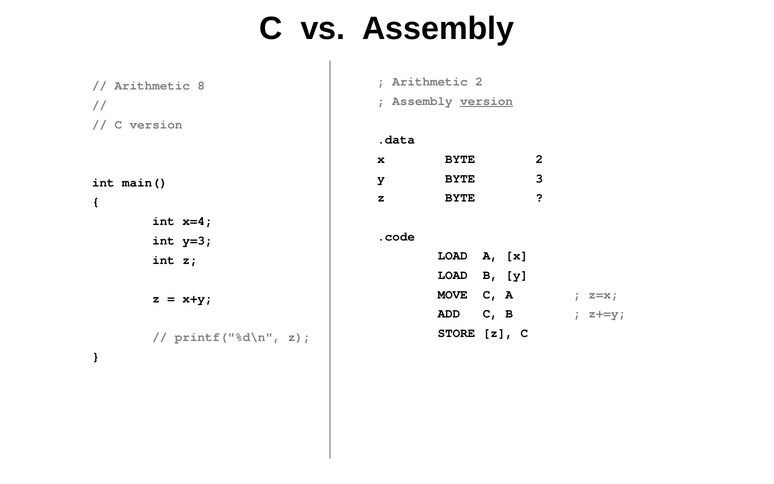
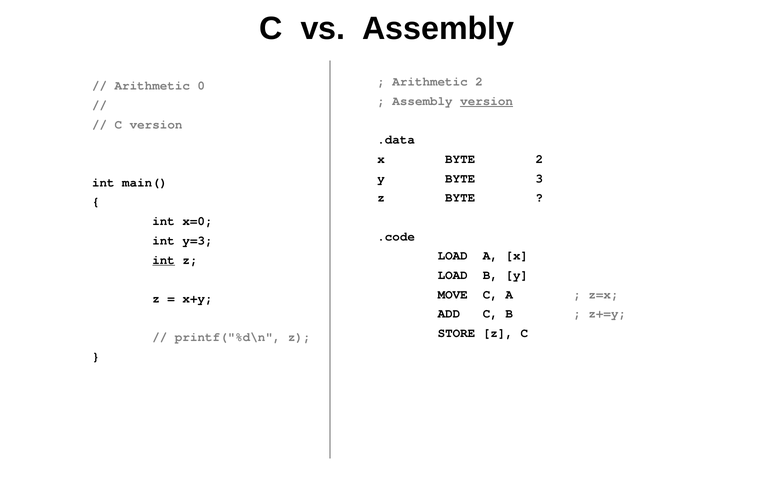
8: 8 -> 0
x=4: x=4 -> x=0
int at (164, 260) underline: none -> present
